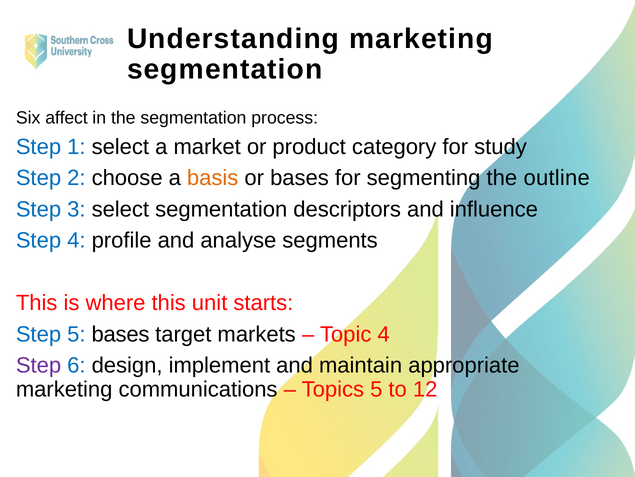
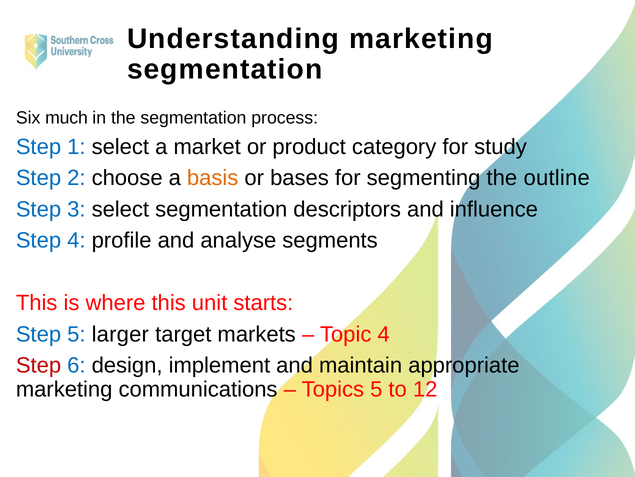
affect: affect -> much
5 bases: bases -> larger
Step at (39, 365) colour: purple -> red
